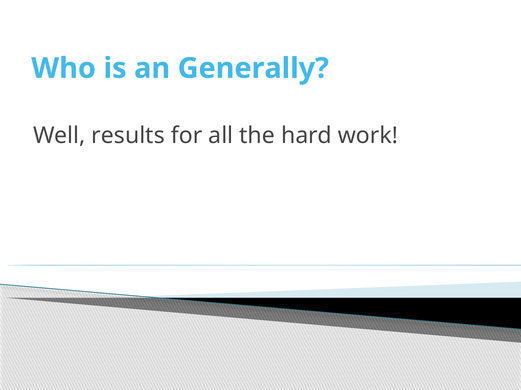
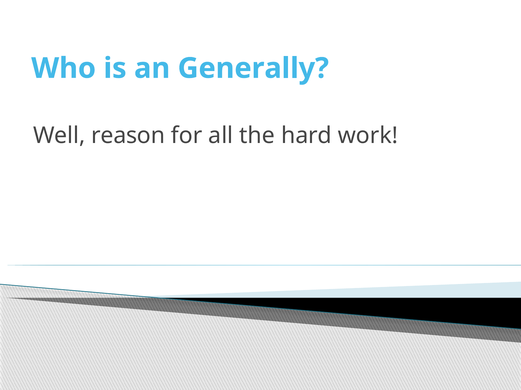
results: results -> reason
